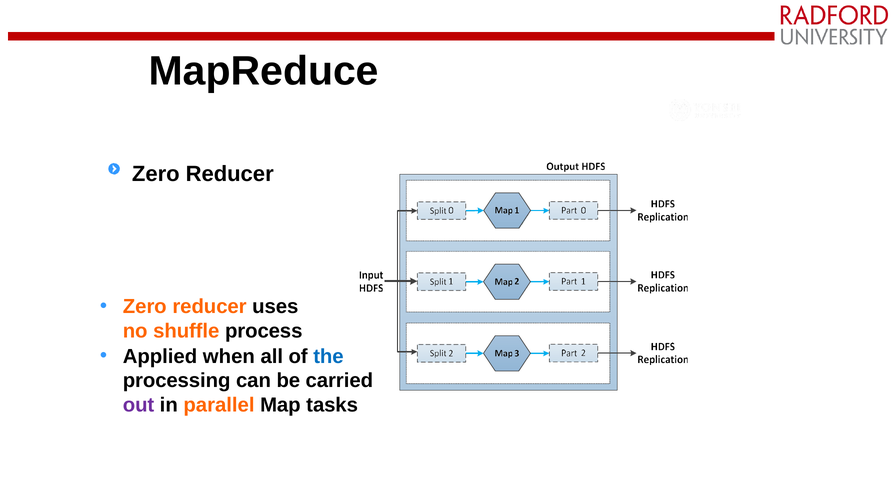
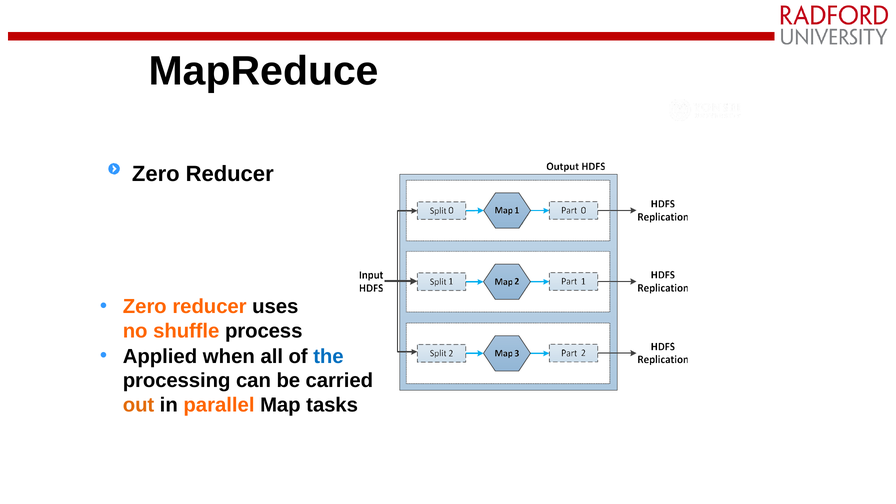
out colour: purple -> orange
